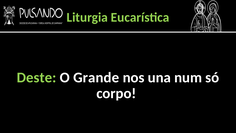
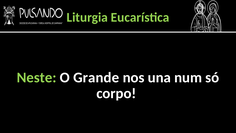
Deste: Deste -> Neste
